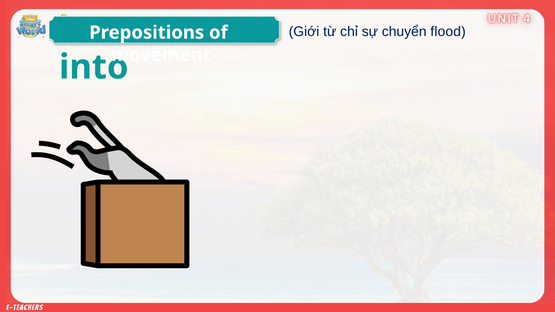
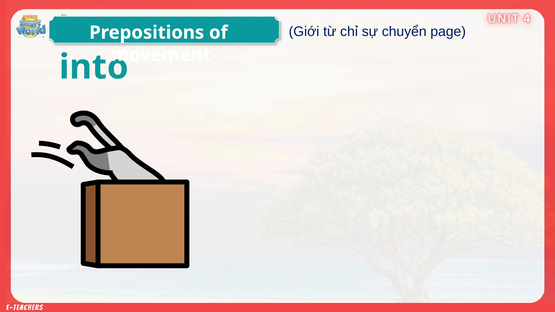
flood: flood -> page
